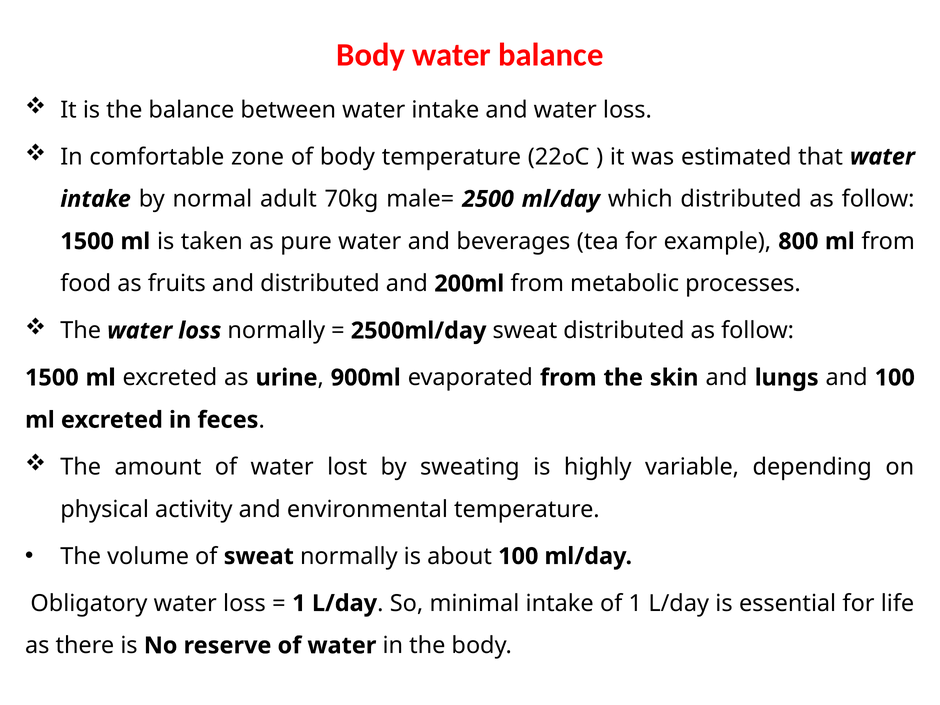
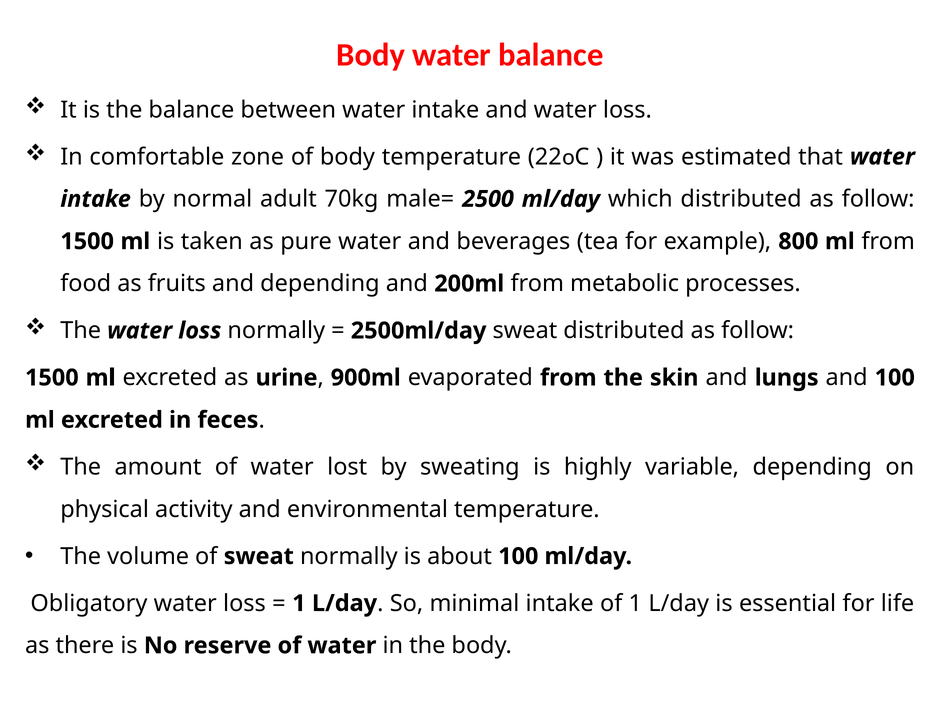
and distributed: distributed -> depending
